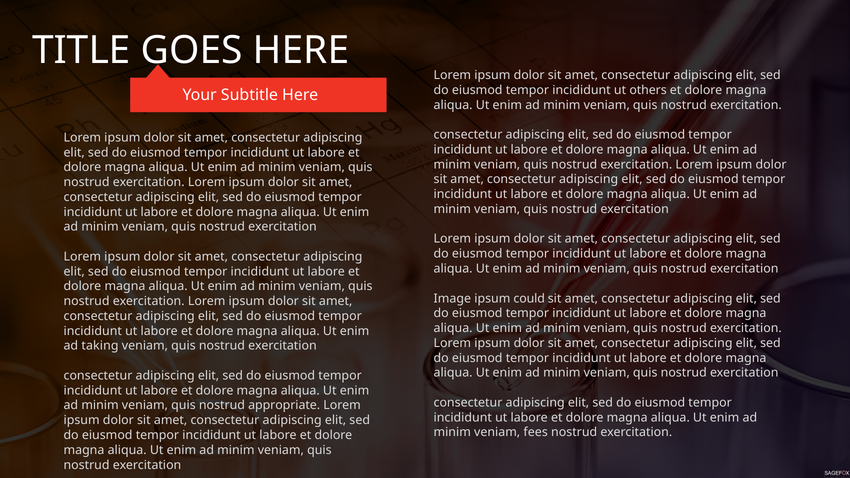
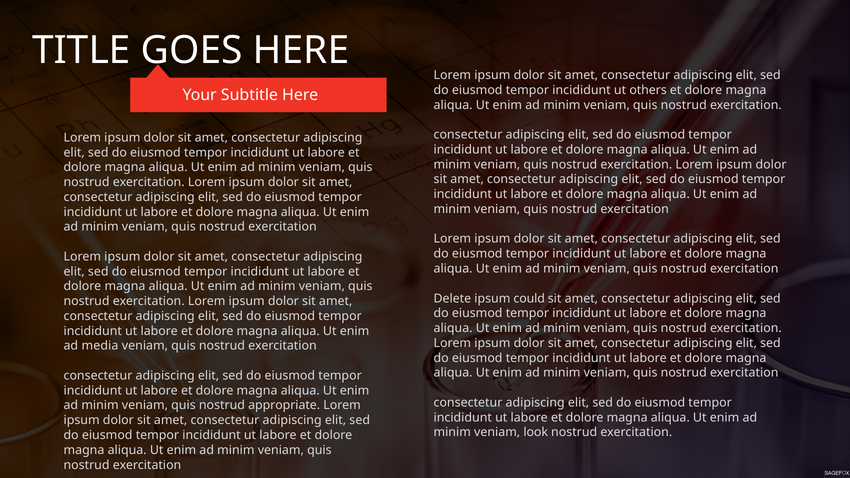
Image: Image -> Delete
taking: taking -> media
fees: fees -> look
